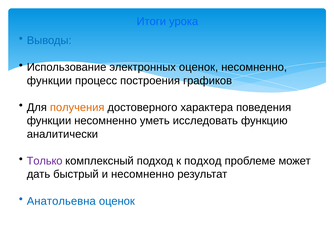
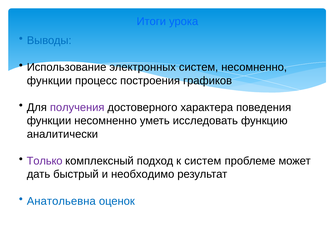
электронных оценок: оценок -> систем
получения colour: orange -> purple
к подход: подход -> систем
и несомненно: несомненно -> необходимо
